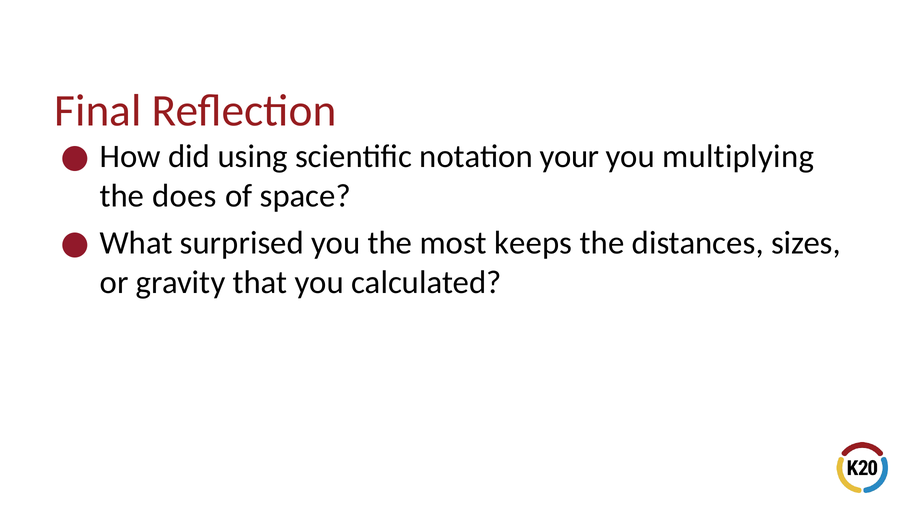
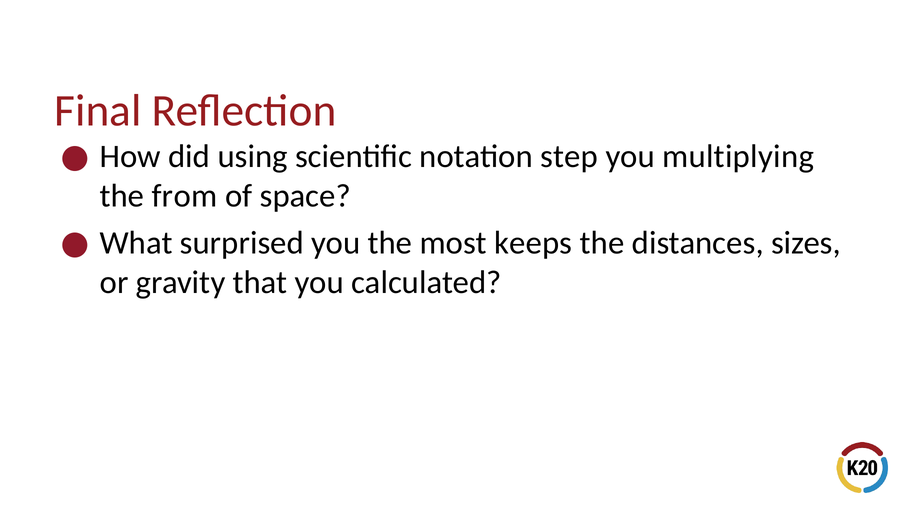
your: your -> step
does: does -> from
